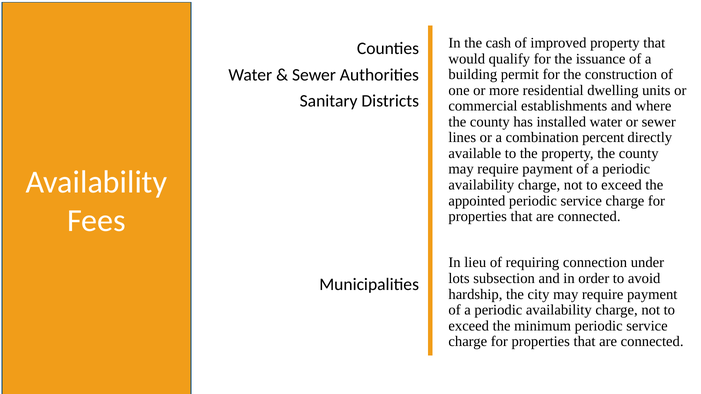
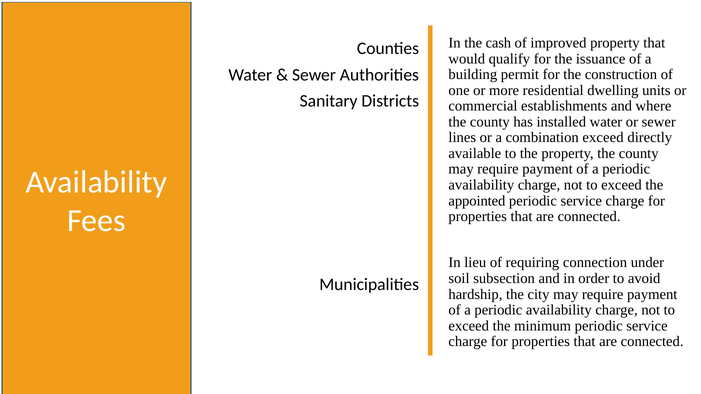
combination percent: percent -> exceed
lots: lots -> soil
